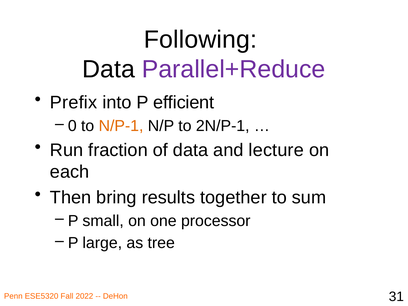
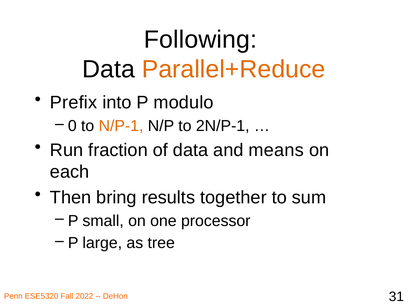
Parallel+Reduce colour: purple -> orange
efficient: efficient -> modulo
lecture: lecture -> means
